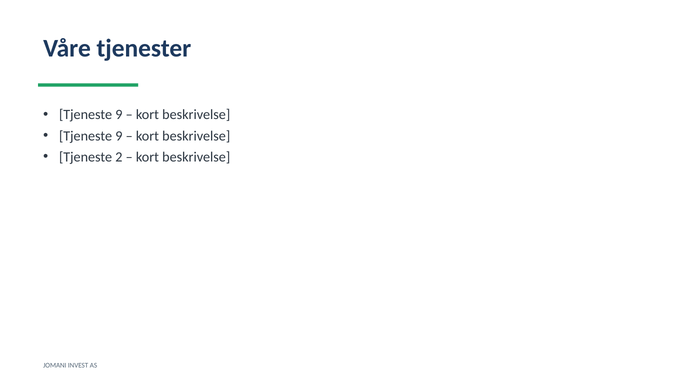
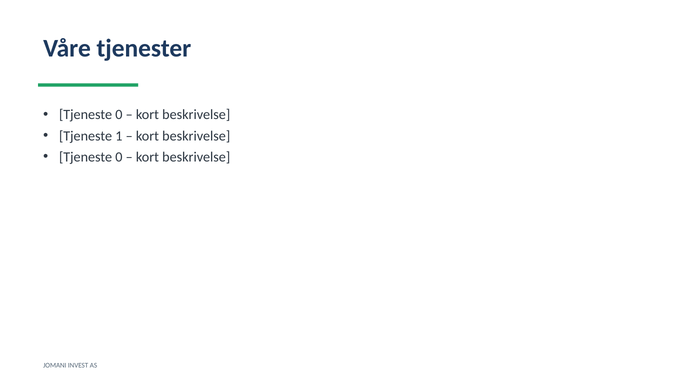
9 at (119, 115): 9 -> 0
9 at (119, 136): 9 -> 1
2 at (119, 157): 2 -> 0
